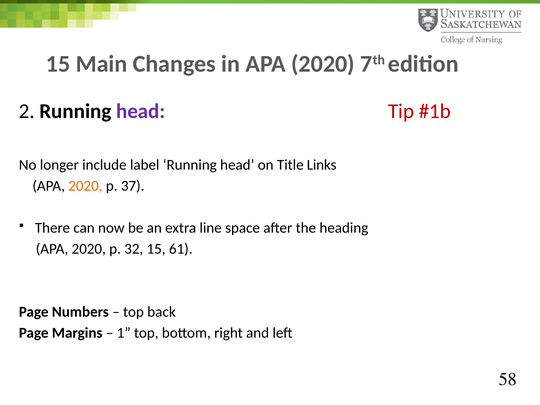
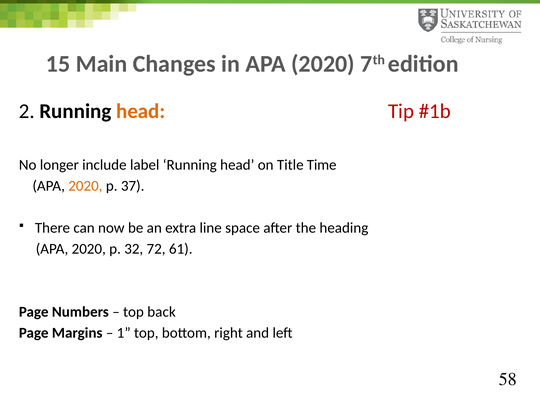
head at (141, 111) colour: purple -> orange
Links: Links -> Time
32 15: 15 -> 72
